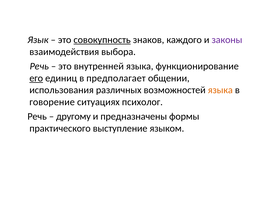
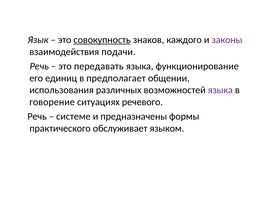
выбора: выбора -> подачи
внутренней: внутренней -> передавать
его underline: present -> none
языка at (220, 90) colour: orange -> purple
психолог: психолог -> речевого
другому: другому -> системе
выступление: выступление -> обслуживает
